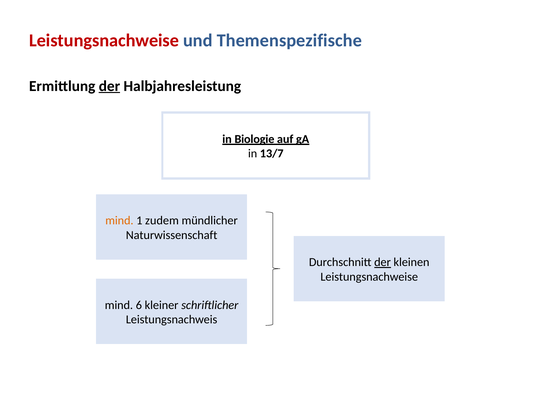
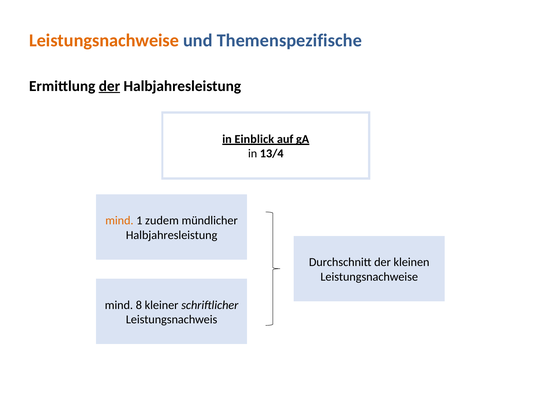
Leistungsnachweise at (104, 41) colour: red -> orange
Biologie: Biologie -> Einblick
13/7: 13/7 -> 13/4
Naturwissenschaft at (172, 235): Naturwissenschaft -> Halbjahresleistung
der at (383, 262) underline: present -> none
6: 6 -> 8
